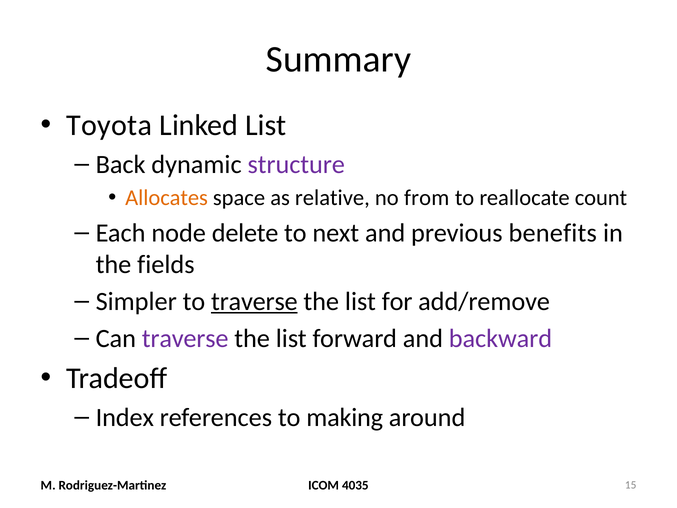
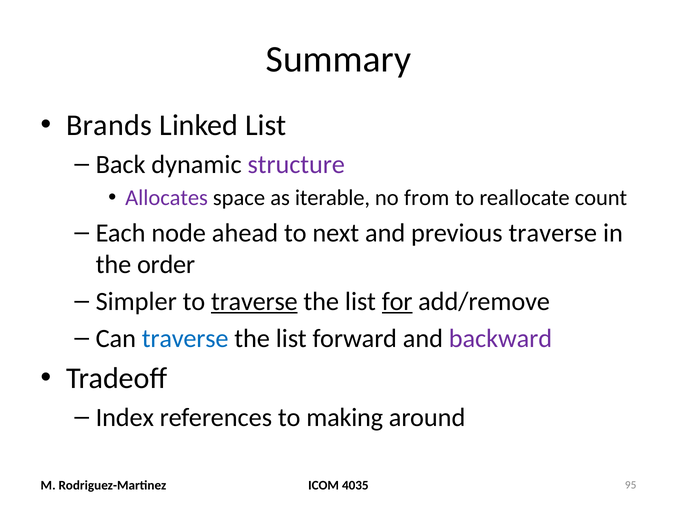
Toyota: Toyota -> Brands
Allocates colour: orange -> purple
relative: relative -> iterable
delete: delete -> ahead
previous benefits: benefits -> traverse
fields: fields -> order
for underline: none -> present
traverse at (185, 338) colour: purple -> blue
15: 15 -> 95
